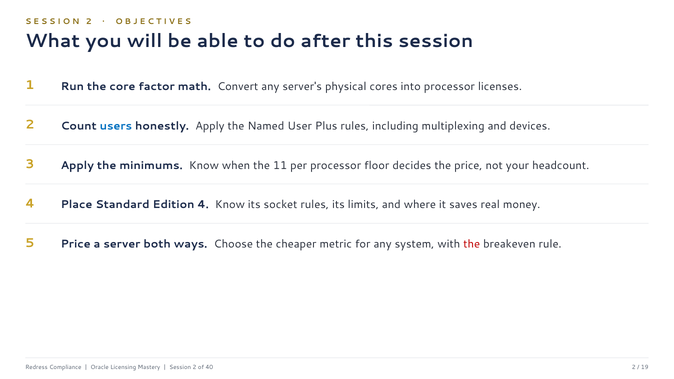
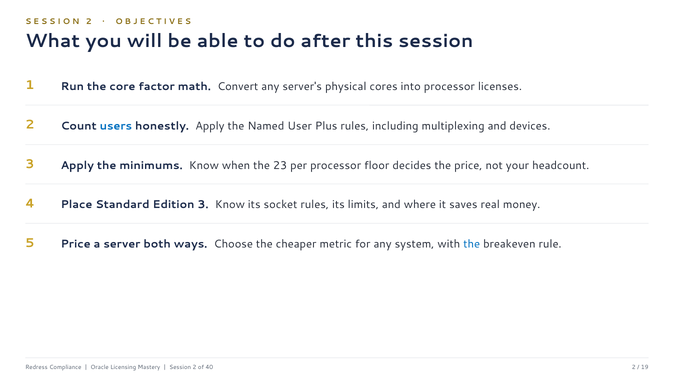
11: 11 -> 23
Edition 4: 4 -> 3
the at (472, 244) colour: red -> blue
